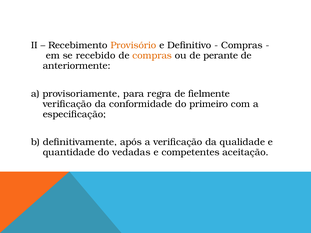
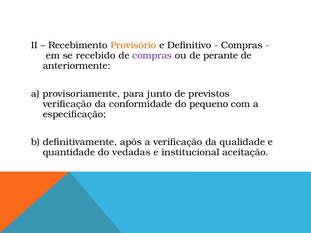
compras at (152, 56) colour: orange -> purple
regra: regra -> junto
fielmente: fielmente -> previstos
primeiro: primeiro -> pequeno
competentes: competentes -> institucional
